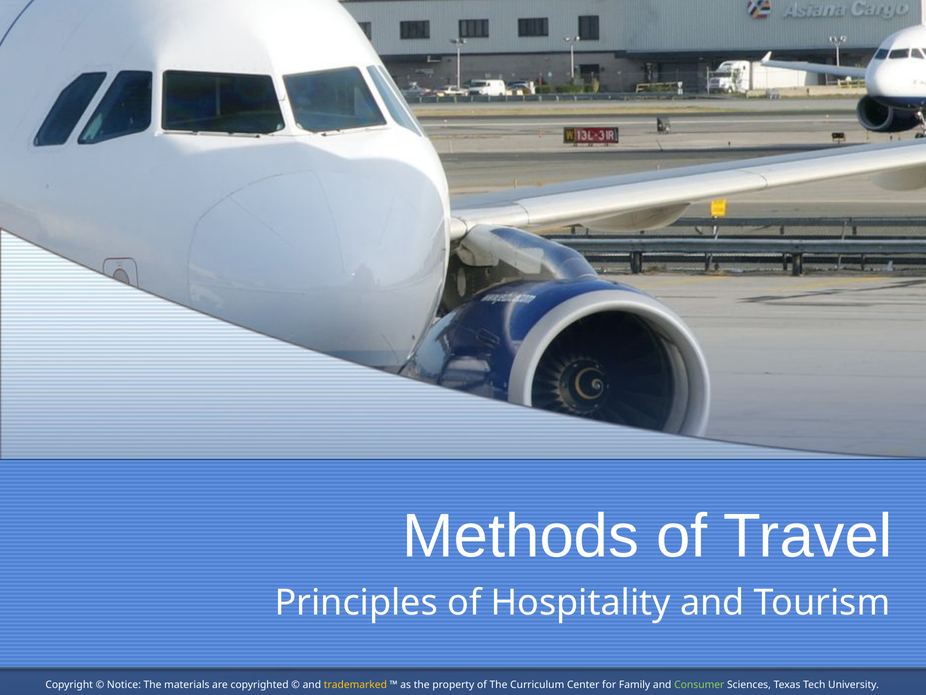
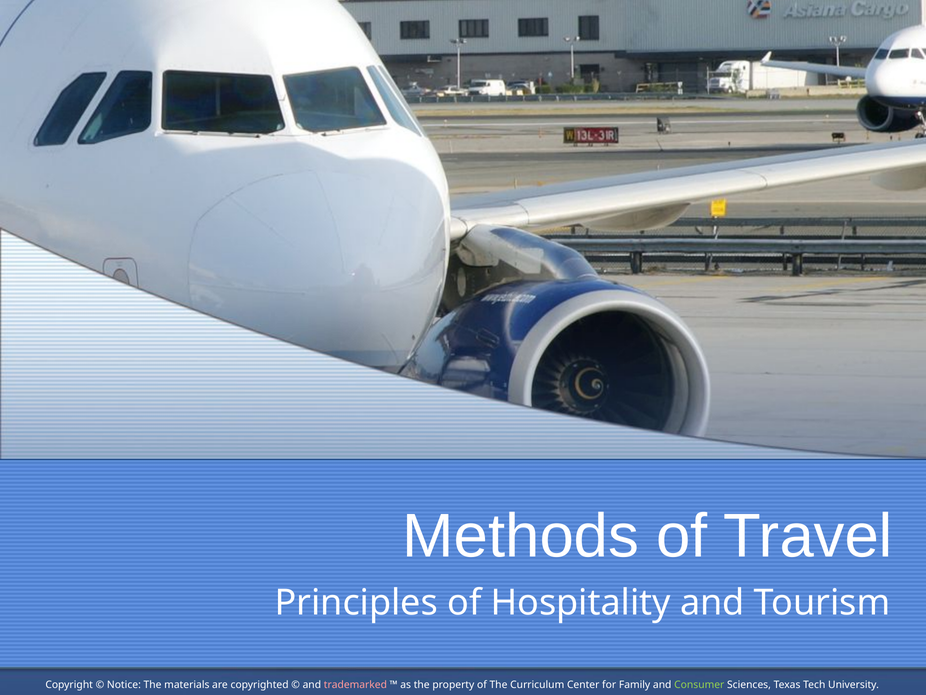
trademarked colour: yellow -> pink
